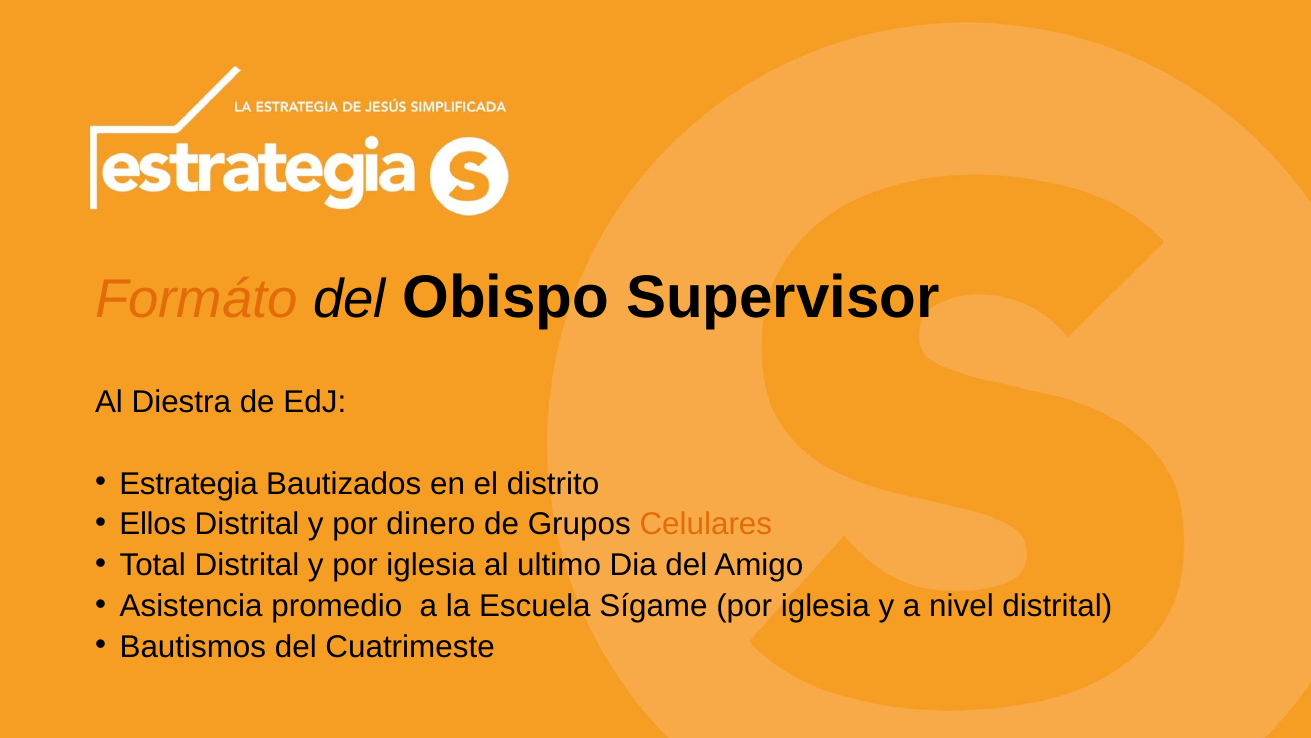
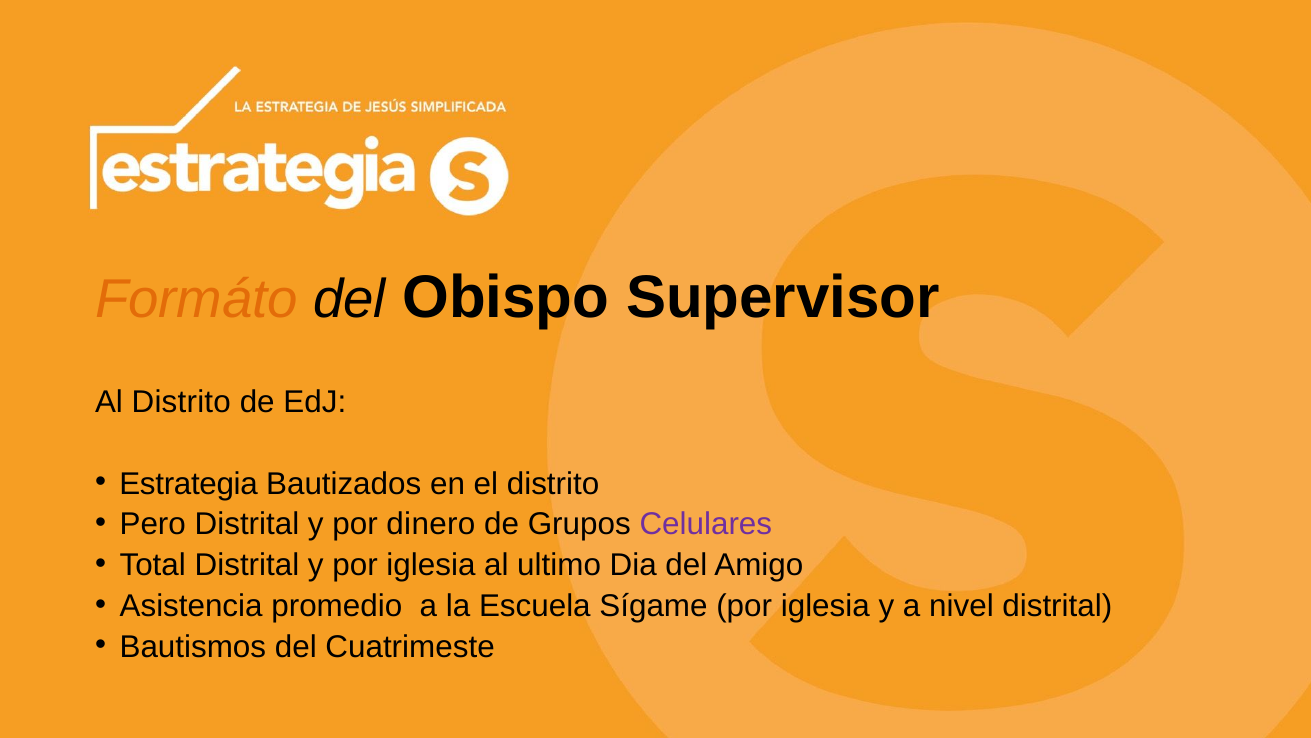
Al Diestra: Diestra -> Distrito
Ellos: Ellos -> Pero
Celulares colour: orange -> purple
